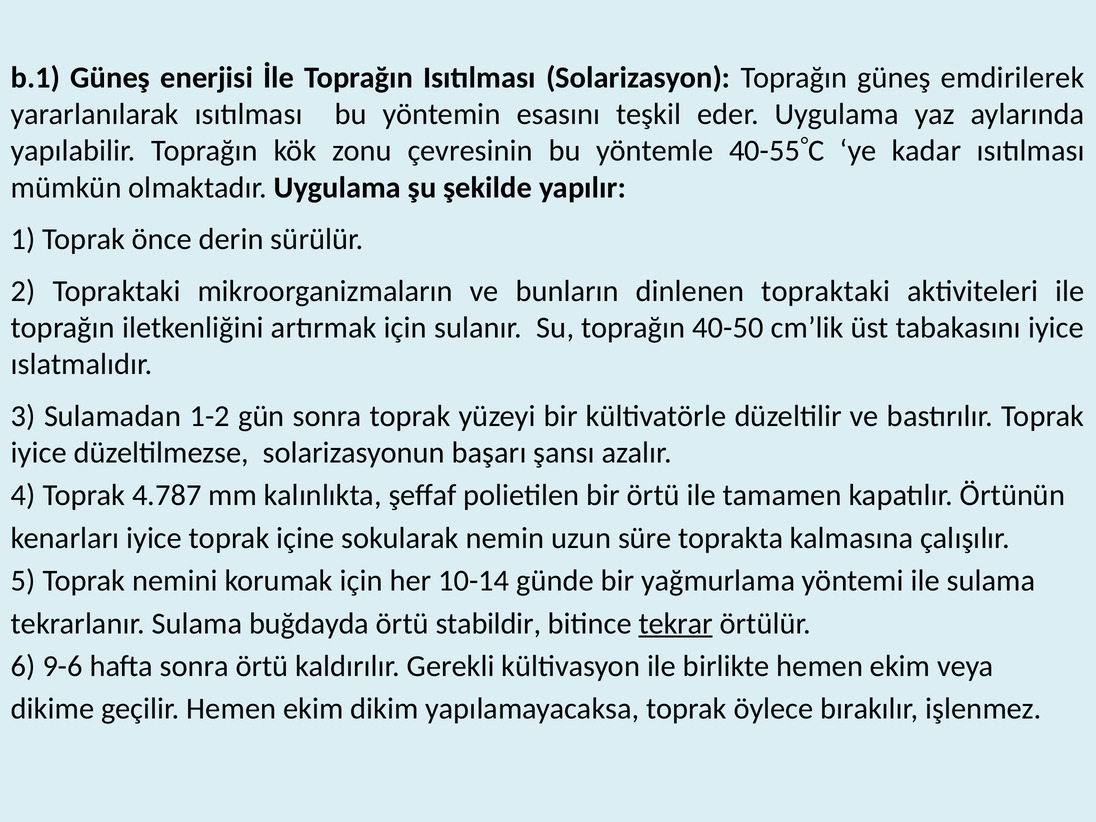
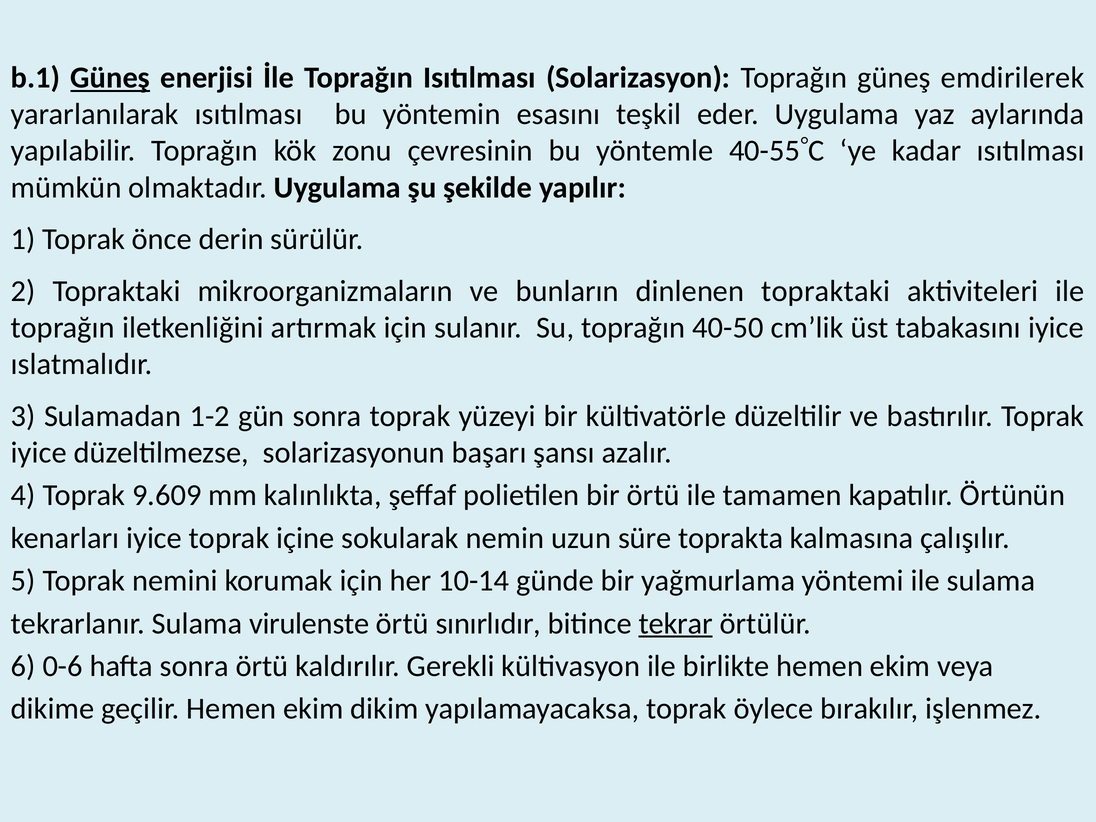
Güneş at (110, 78) underline: none -> present
4.787: 4.787 -> 9.609
buğdayda: buğdayda -> virulenste
stabildir: stabildir -> sınırlıdır
9-6: 9-6 -> 0-6
